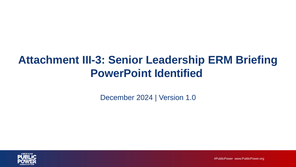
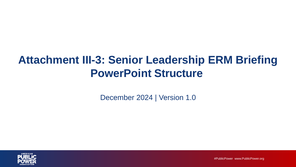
Identified: Identified -> Structure
